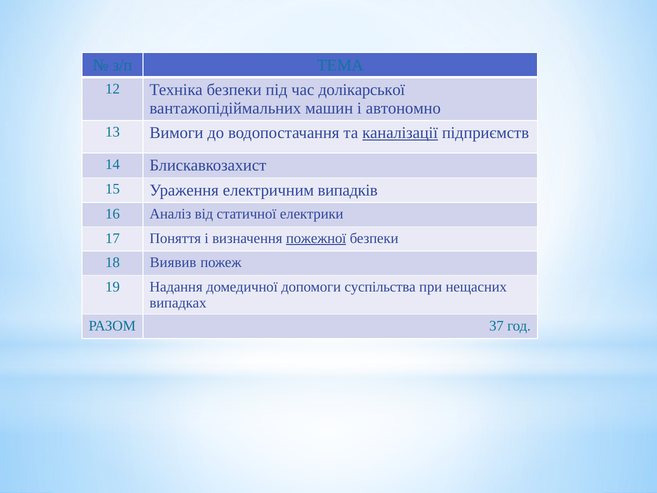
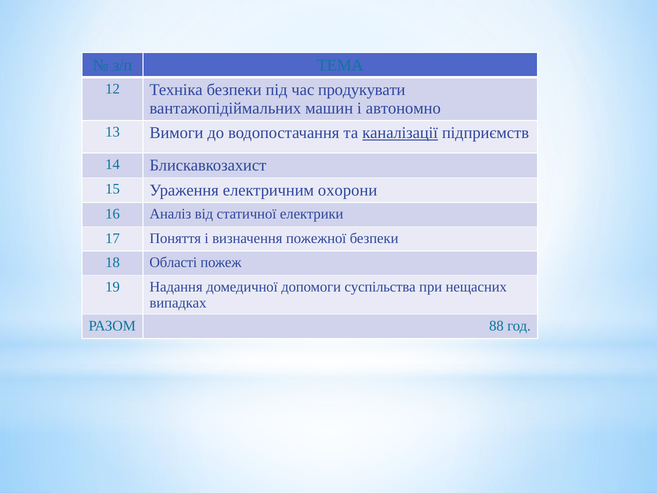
долікарської: долікарської -> продукувати
випадків: випадків -> охорони
пожежної underline: present -> none
Виявив: Виявив -> Області
37: 37 -> 88
